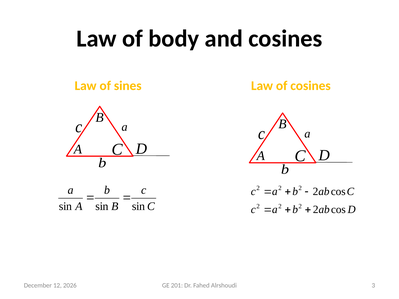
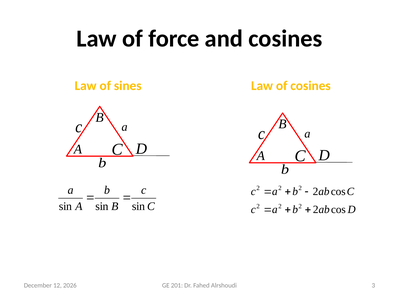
body: body -> force
